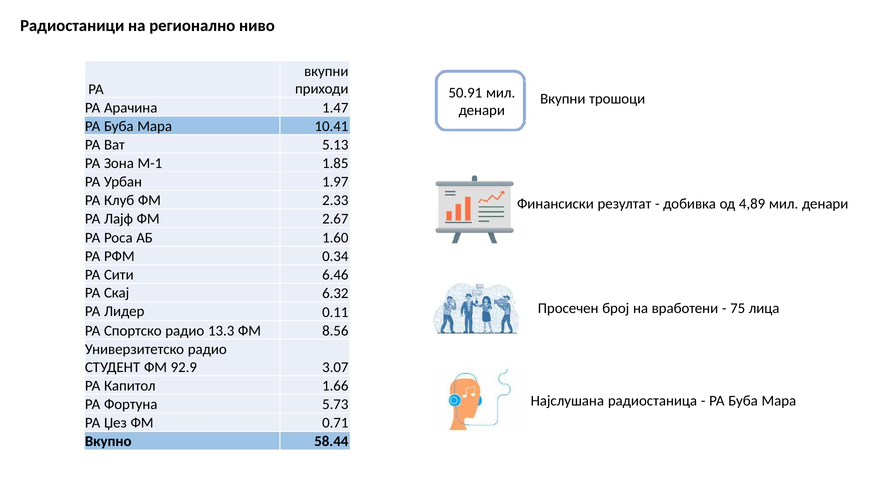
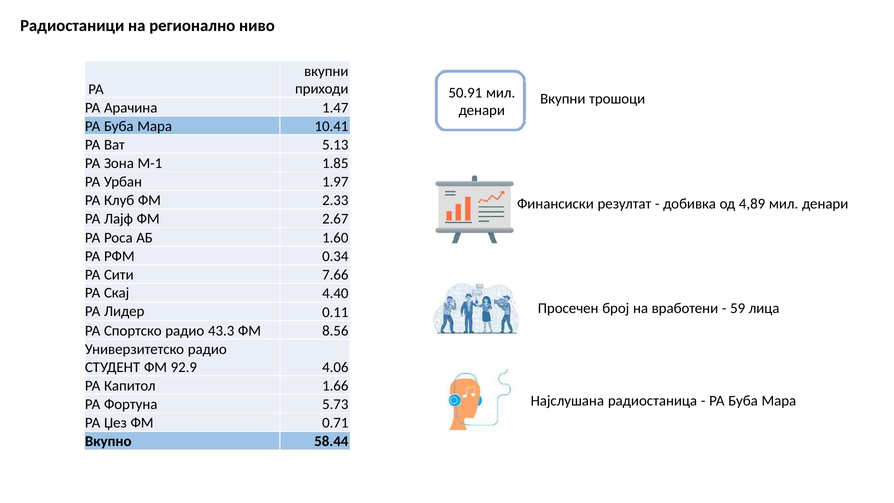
6.46: 6.46 -> 7.66
6.32: 6.32 -> 4.40
75: 75 -> 59
13.3: 13.3 -> 43.3
3.07: 3.07 -> 4.06
